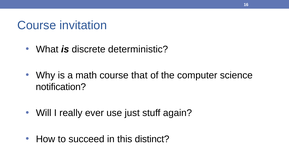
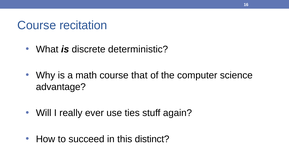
invitation: invitation -> recitation
notification: notification -> advantage
just: just -> ties
